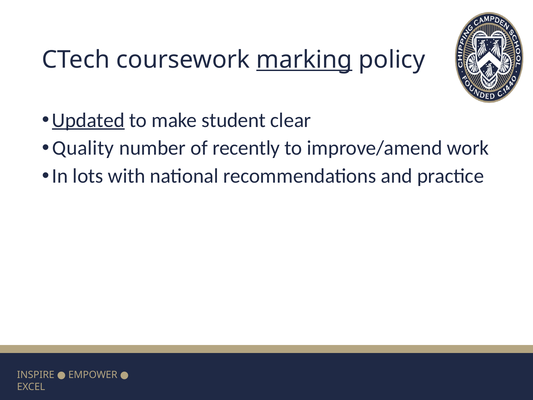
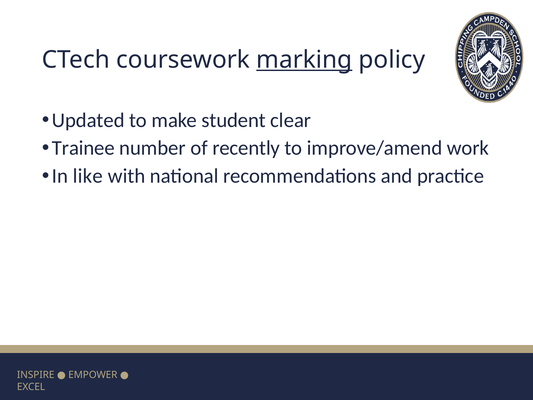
Updated underline: present -> none
Quality: Quality -> Trainee
lots: lots -> like
